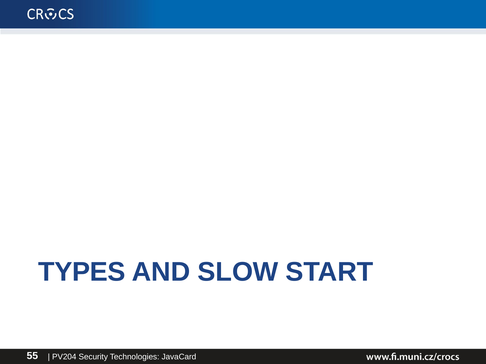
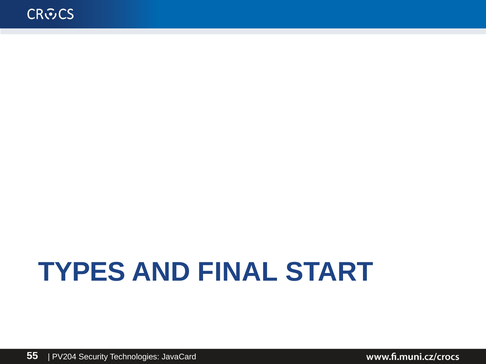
SLOW: SLOW -> FINAL
